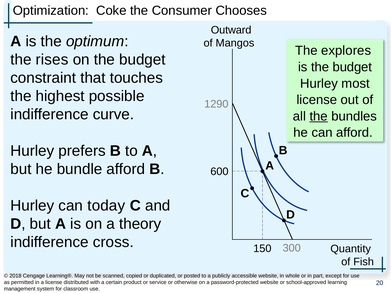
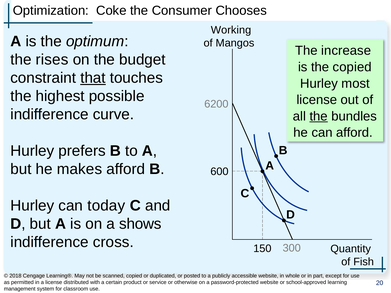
Outward: Outward -> Working
explores: explores -> increase
is the budget: budget -> copied
that underline: none -> present
1290: 1290 -> 6200
bundle: bundle -> makes
theory: theory -> shows
